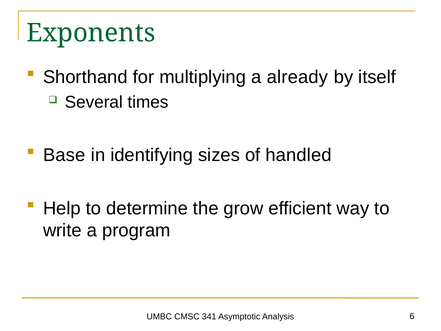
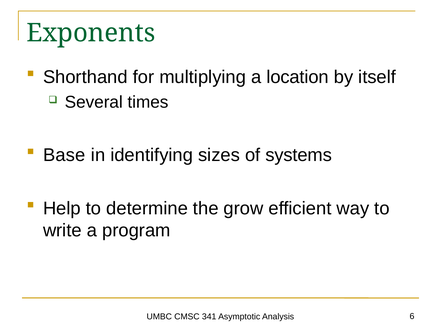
already: already -> location
handled: handled -> systems
